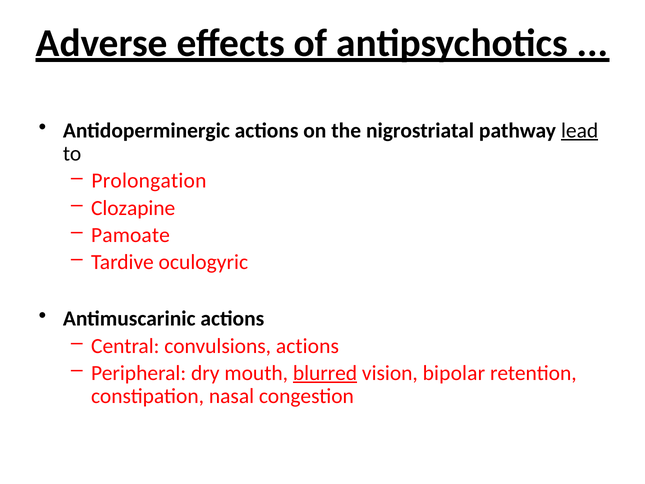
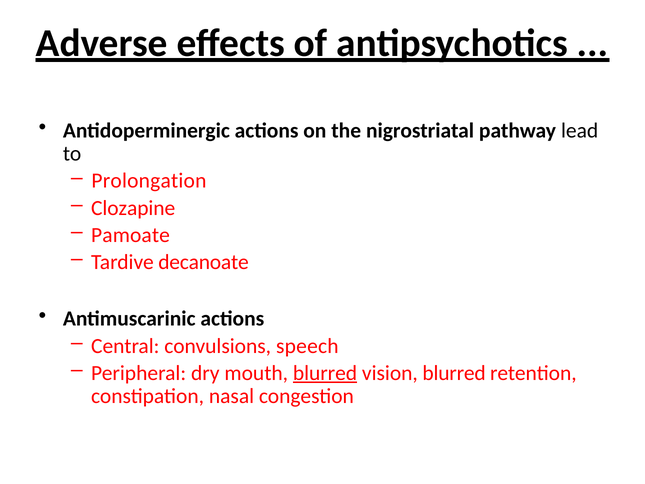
lead underline: present -> none
oculogyric: oculogyric -> decanoate
convulsions actions: actions -> speech
vision bipolar: bipolar -> blurred
